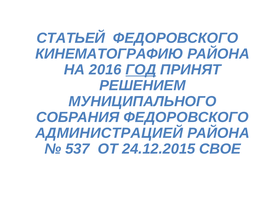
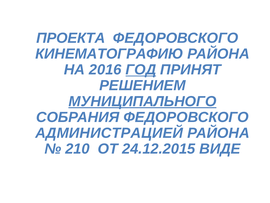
СТАТЬЕЙ: СТАТЬЕЙ -> ПРОЕКТА
МУНИЦИПАЛЬНОГО underline: none -> present
537: 537 -> 210
СВОЕ: СВОЕ -> ВИДЕ
